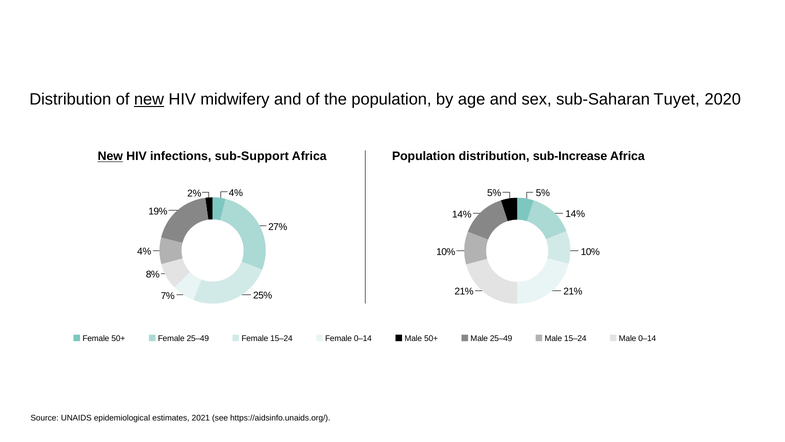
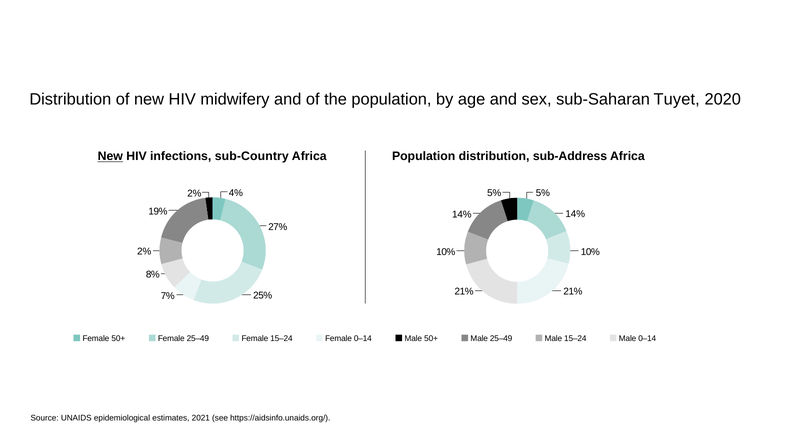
new at (149, 99) underline: present -> none
sub-Support: sub-Support -> sub-Country
sub-Increase: sub-Increase -> sub-Address
4% at (144, 251): 4% -> 2%
